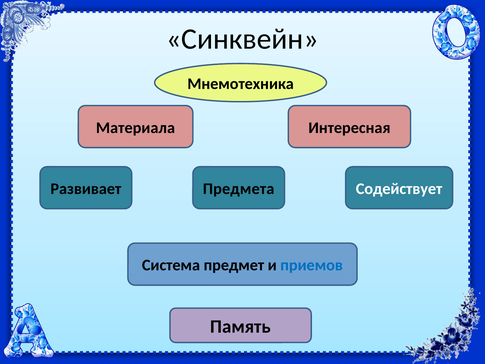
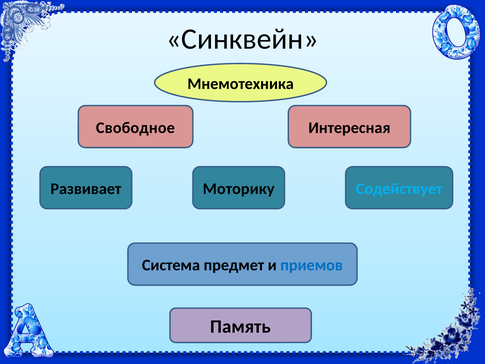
Материала: Материала -> Свободное
Предмета: Предмета -> Моторику
Содействует colour: white -> light blue
